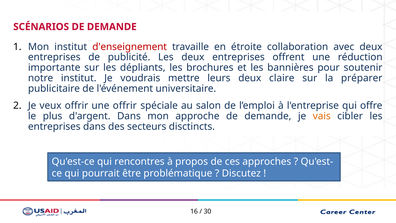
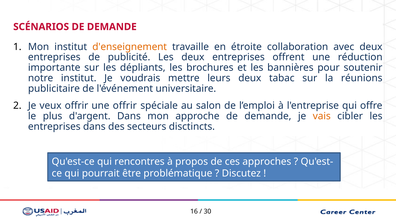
d'enseignement colour: red -> orange
claire: claire -> tabac
préparer: préparer -> réunions
